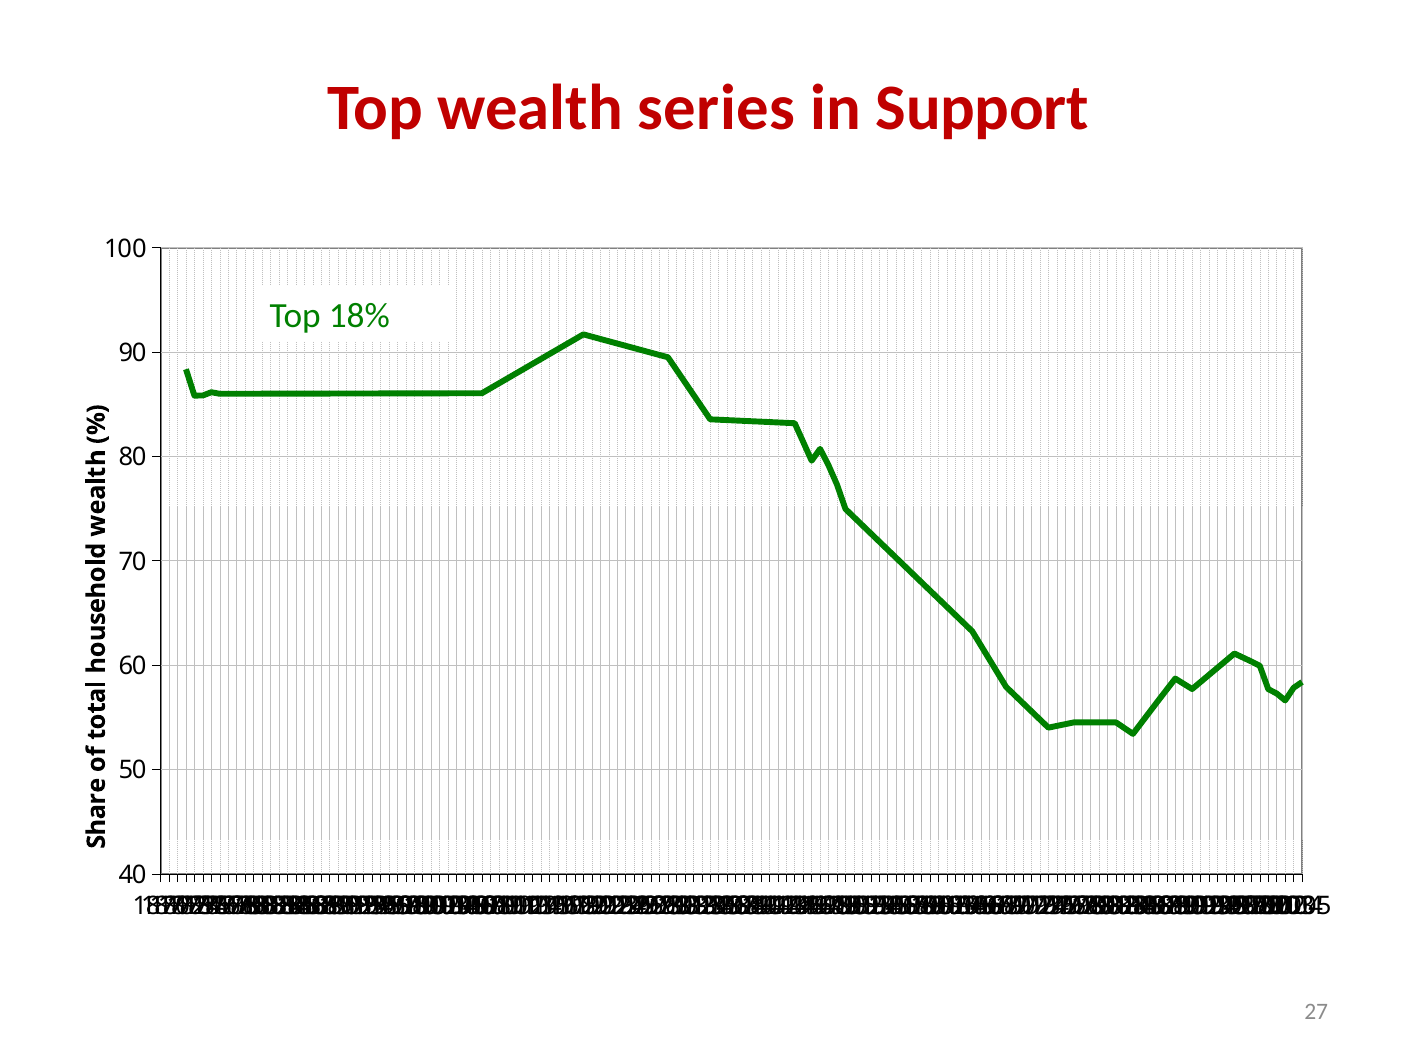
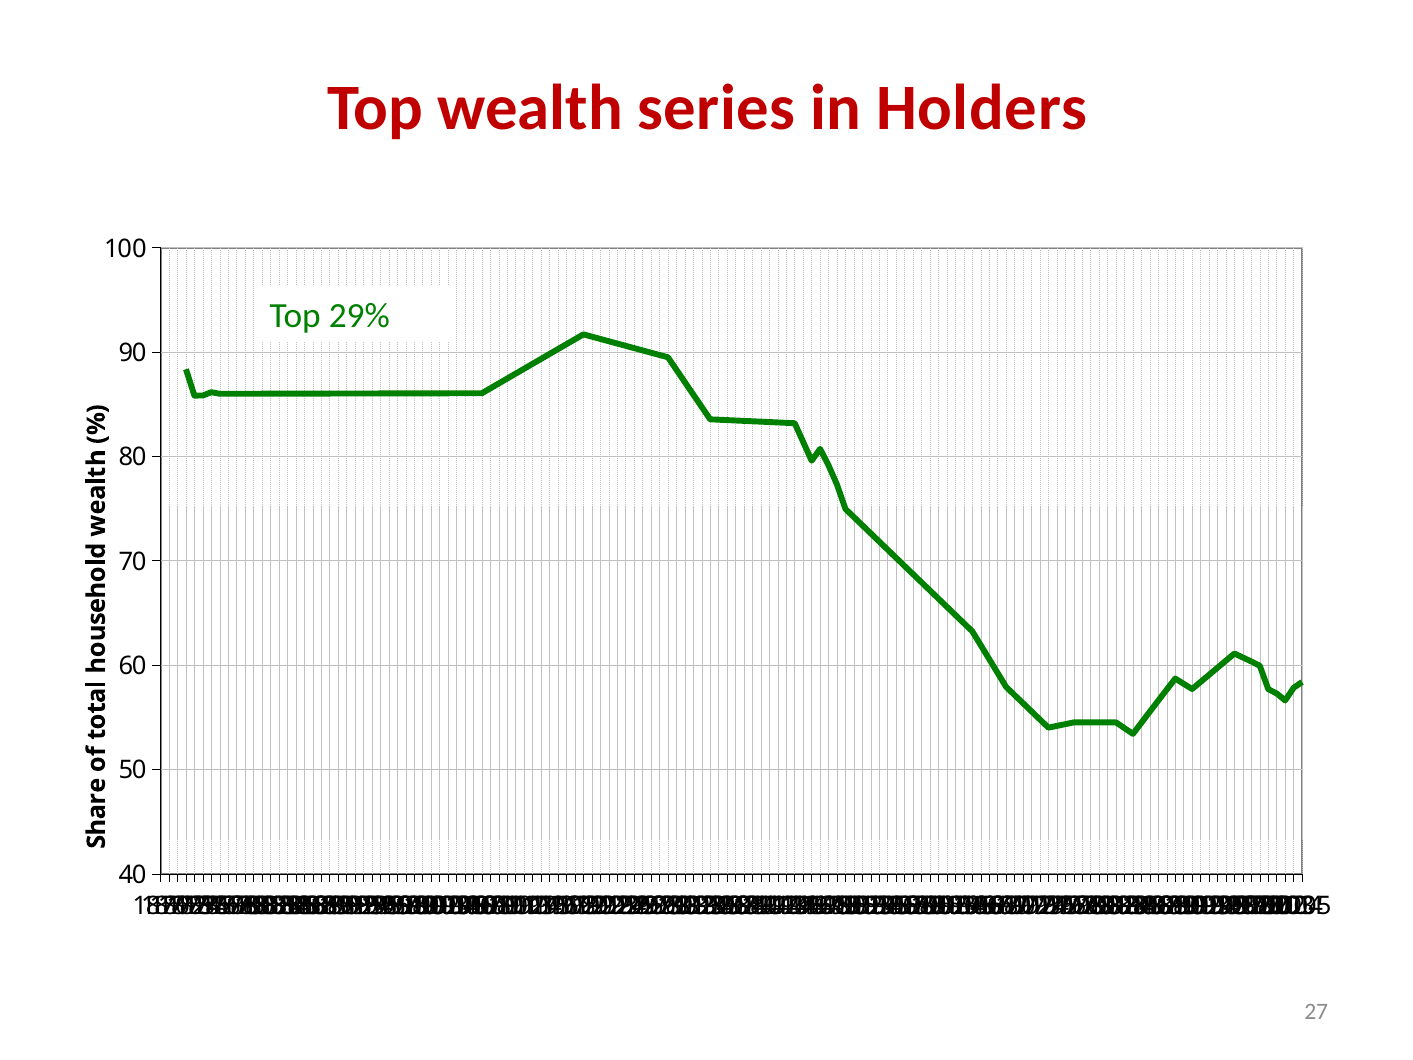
Support: Support -> Holders
18%: 18% -> 29%
